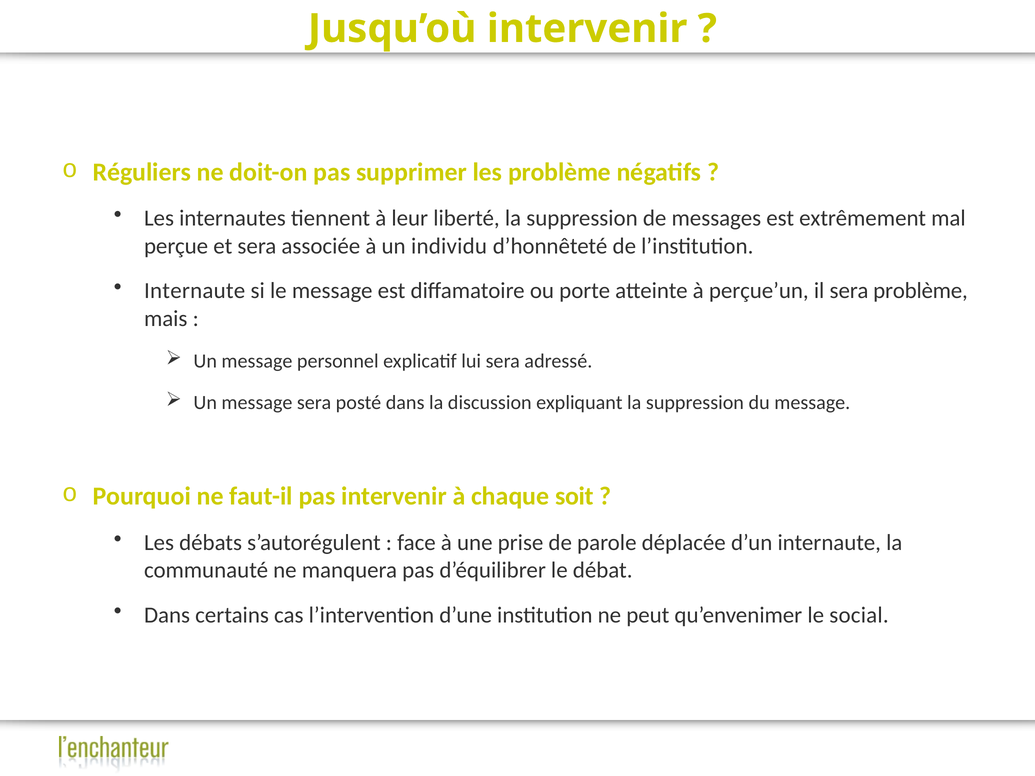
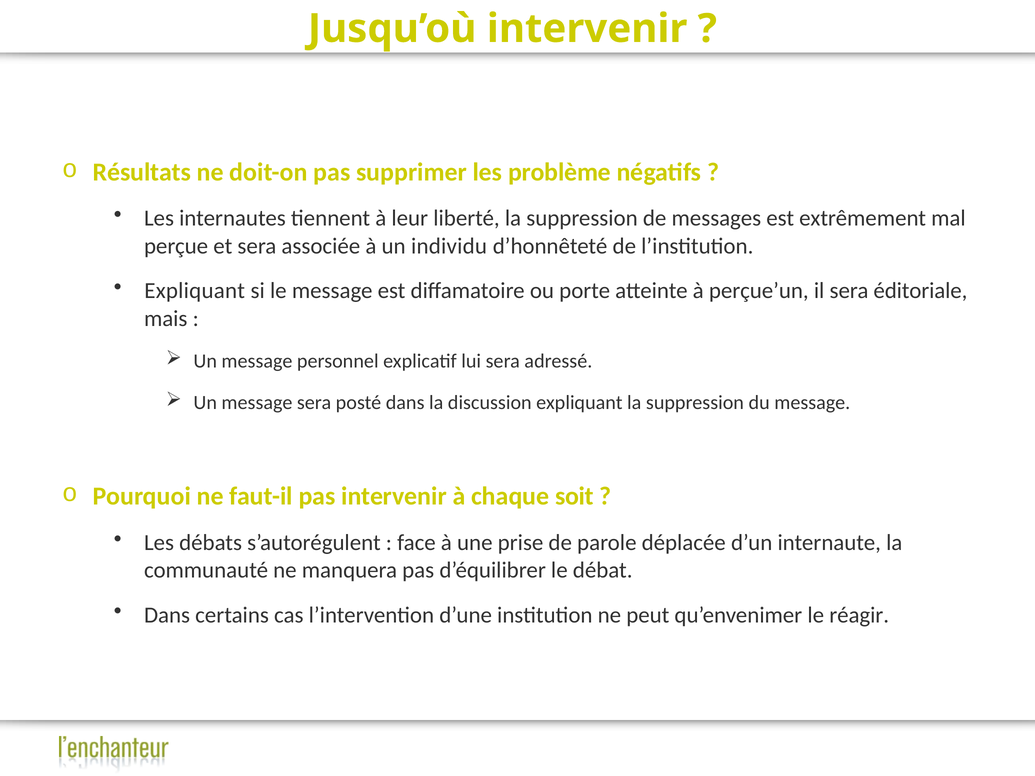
Réguliers: Réguliers -> Résultats
Internaute at (195, 291): Internaute -> Expliquant
sera problème: problème -> éditoriale
social: social -> réagir
